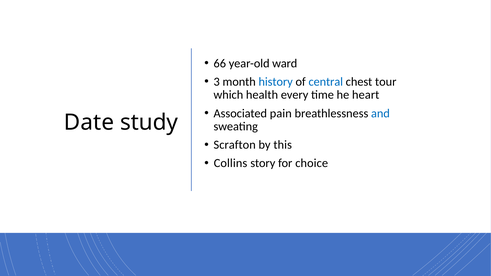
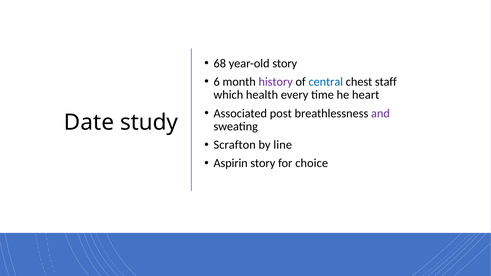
66: 66 -> 68
year-old ward: ward -> story
3: 3 -> 6
history colour: blue -> purple
tour: tour -> staff
pain: pain -> post
and colour: blue -> purple
this: this -> line
Collins: Collins -> Aspirin
